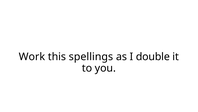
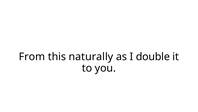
Work: Work -> From
spellings: spellings -> naturally
